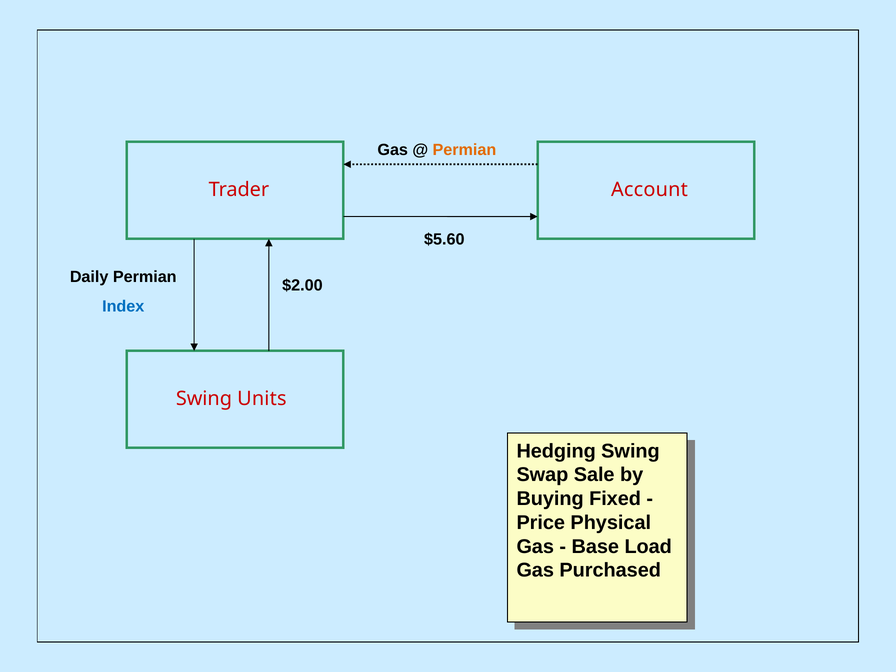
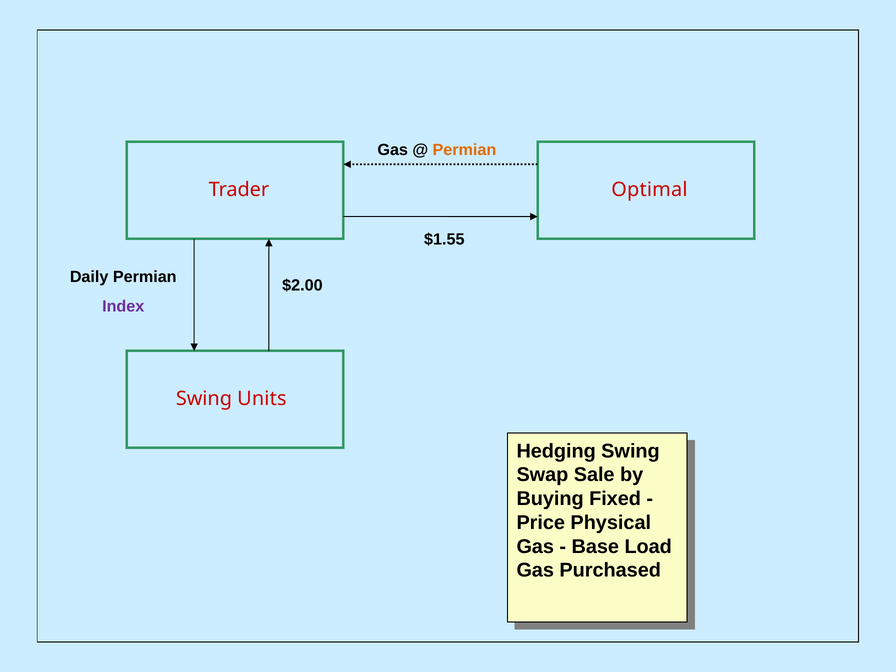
Account: Account -> Optimal
$5.60: $5.60 -> $1.55
Index colour: blue -> purple
